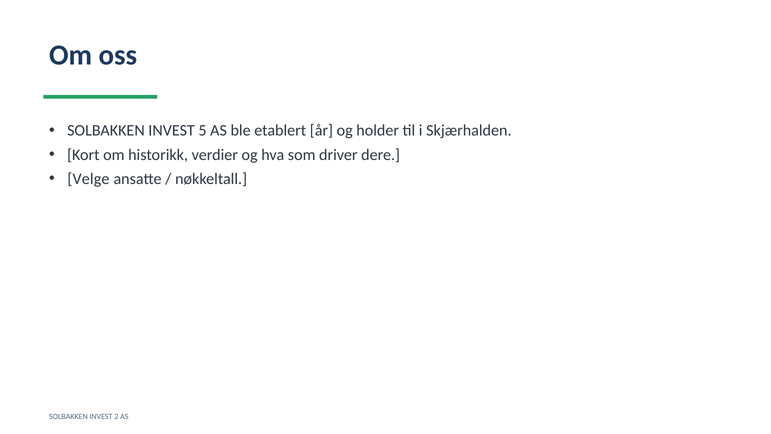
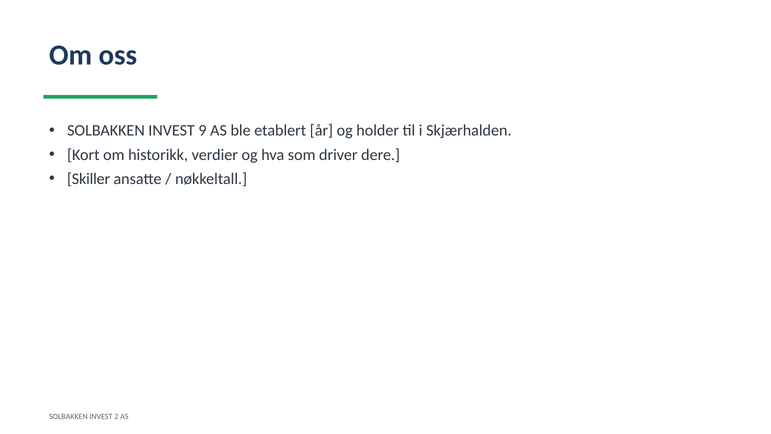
5: 5 -> 9
Velge: Velge -> Skiller
